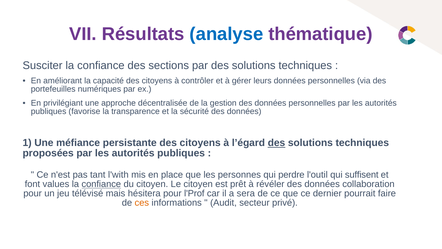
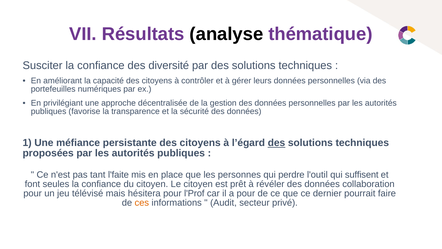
analyse colour: blue -> black
sections: sections -> diversité
l'with: l'with -> l'faite
values: values -> seules
confiance at (101, 184) underline: present -> none
a sera: sera -> pour
